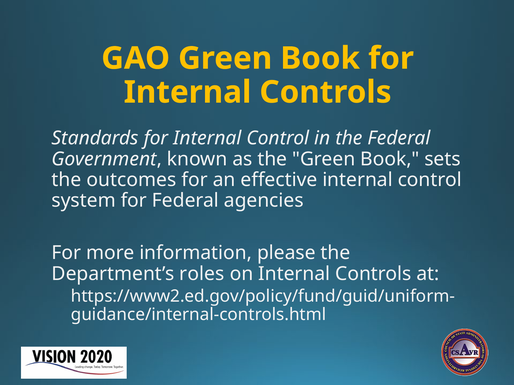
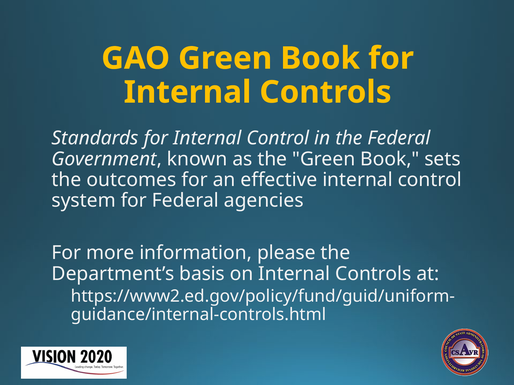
roles: roles -> basis
